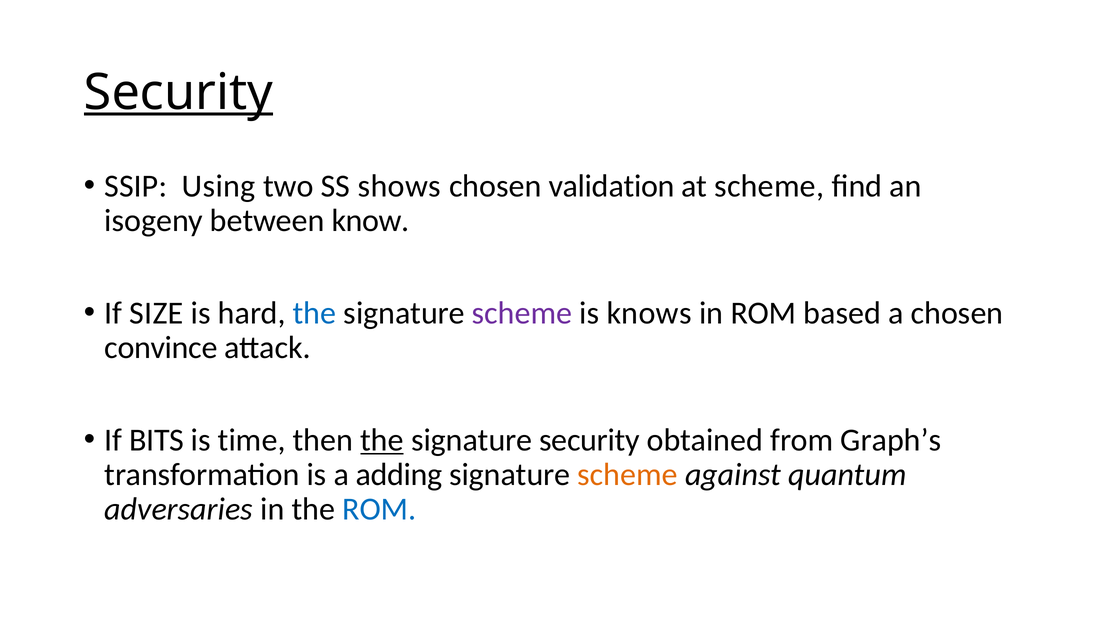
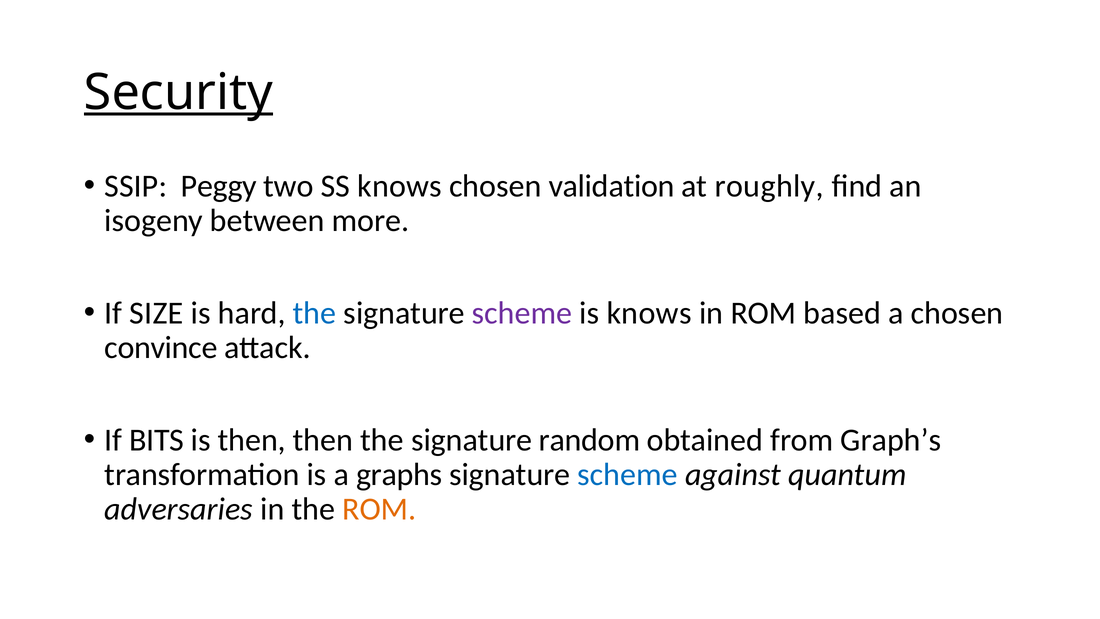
Using: Using -> Peggy
SS shows: shows -> knows
at scheme: scheme -> roughly
know: know -> more
is time: time -> then
the at (382, 440) underline: present -> none
signature security: security -> random
adding: adding -> graphs
scheme at (627, 474) colour: orange -> blue
ROM at (379, 509) colour: blue -> orange
